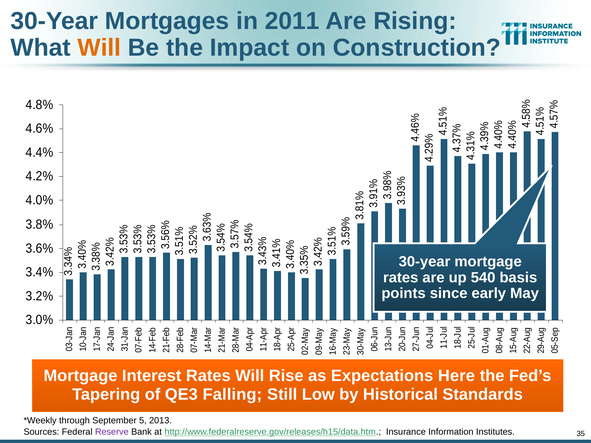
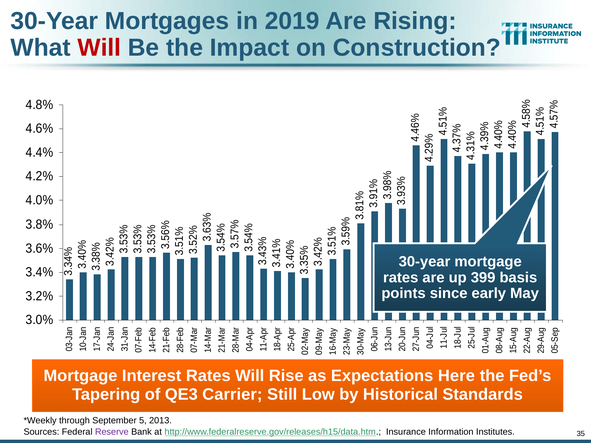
2011: 2011 -> 2019
Will at (99, 48) colour: orange -> red
540: 540 -> 399
Falling: Falling -> Carrier
